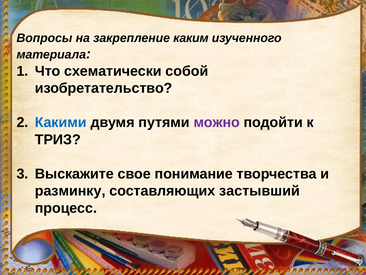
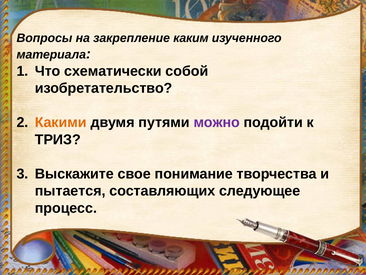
Какими colour: blue -> orange
разминку: разминку -> пытается
застывший: застывший -> следующее
